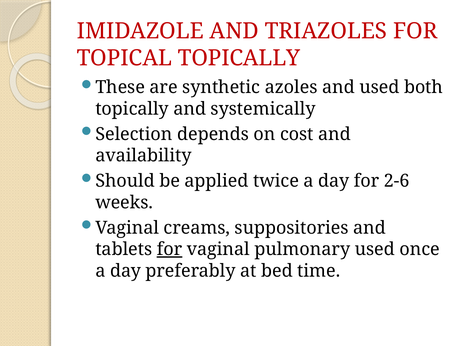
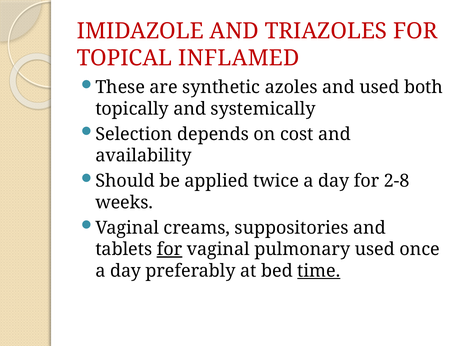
TOPICAL TOPICALLY: TOPICALLY -> INFLAMED
2-6: 2-6 -> 2-8
time underline: none -> present
